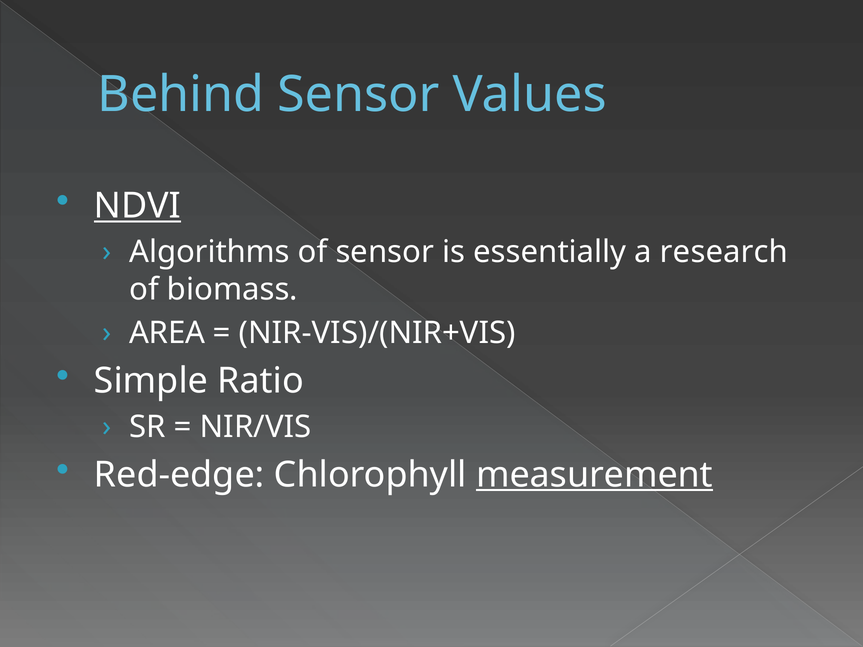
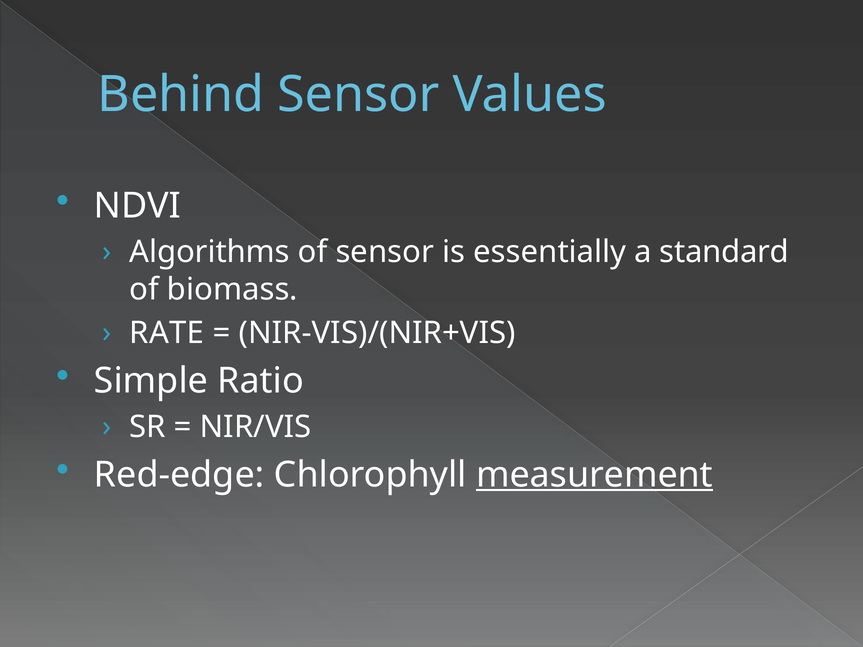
NDVI underline: present -> none
research: research -> standard
AREA: AREA -> RATE
